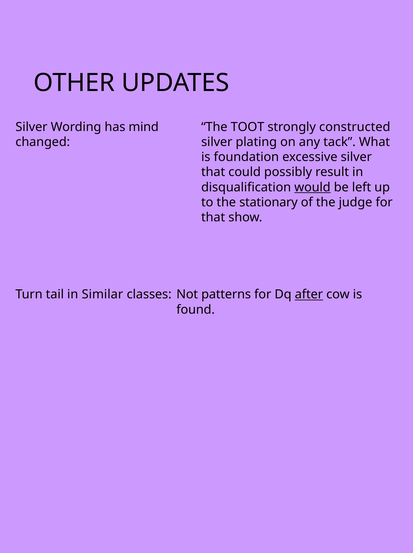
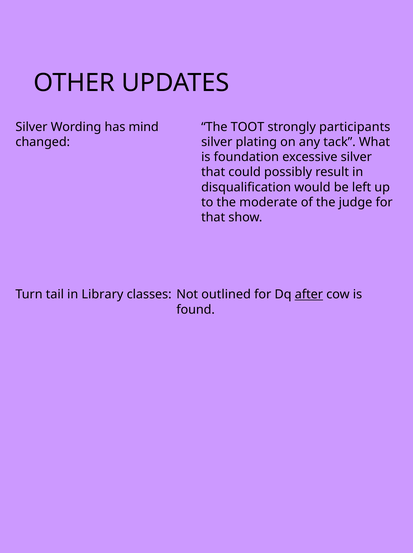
constructed: constructed -> participants
would underline: present -> none
stationary: stationary -> moderate
Similar: Similar -> Library
patterns: patterns -> outlined
